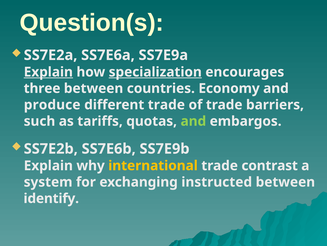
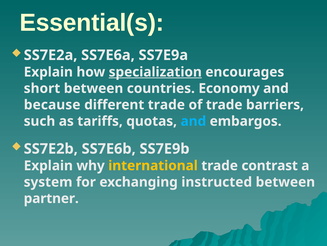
Question(s: Question(s -> Essential(s
Explain at (48, 72) underline: present -> none
three: three -> short
produce: produce -> because
and at (193, 121) colour: light green -> light blue
identify: identify -> partner
